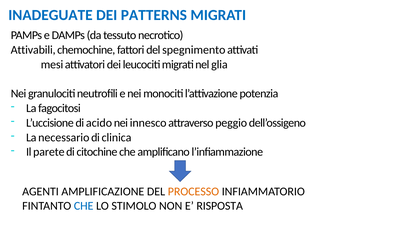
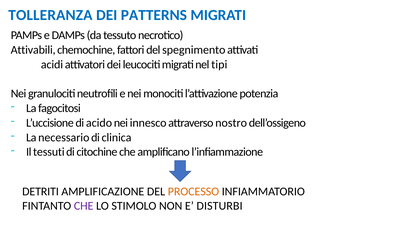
INADEGUATE: INADEGUATE -> TOLLERANZA
mesi: mesi -> acidi
glia: glia -> tipi
peggio: peggio -> nostro
parete: parete -> tessuti
AGENTI: AGENTI -> DETRITI
CHE at (84, 206) colour: blue -> purple
RISPOSTA: RISPOSTA -> DISTURBI
